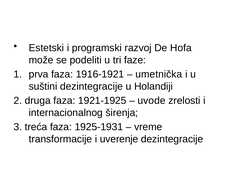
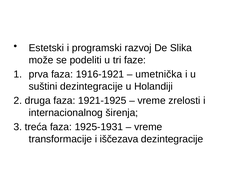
Hofa: Hofa -> Slika
uvode at (152, 100): uvode -> vreme
uverenje: uverenje -> iščezava
